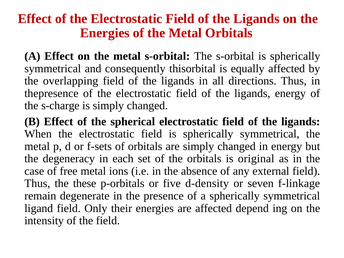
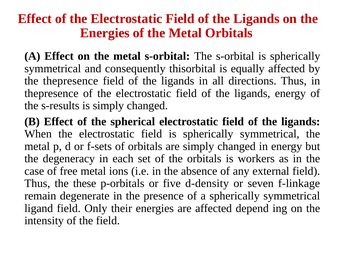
the overlapping: overlapping -> thepresence
s-charge: s-charge -> s-results
original: original -> workers
